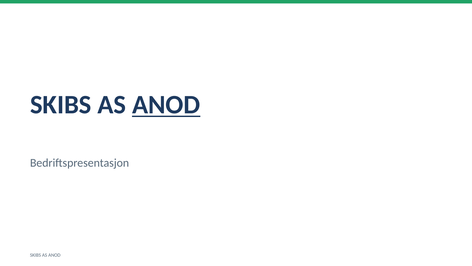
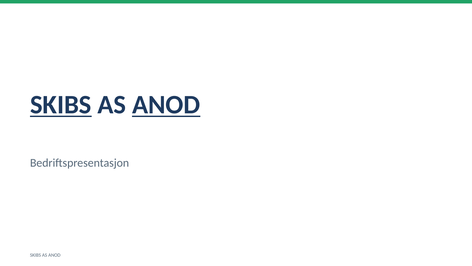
SKIBS at (61, 105) underline: none -> present
